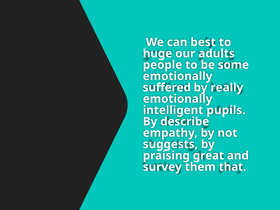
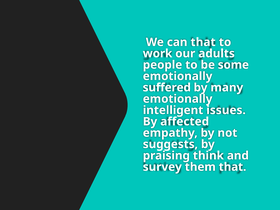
can best: best -> that
huge: huge -> work
really: really -> many
pupils: pupils -> issues
describe: describe -> affected
great: great -> think
